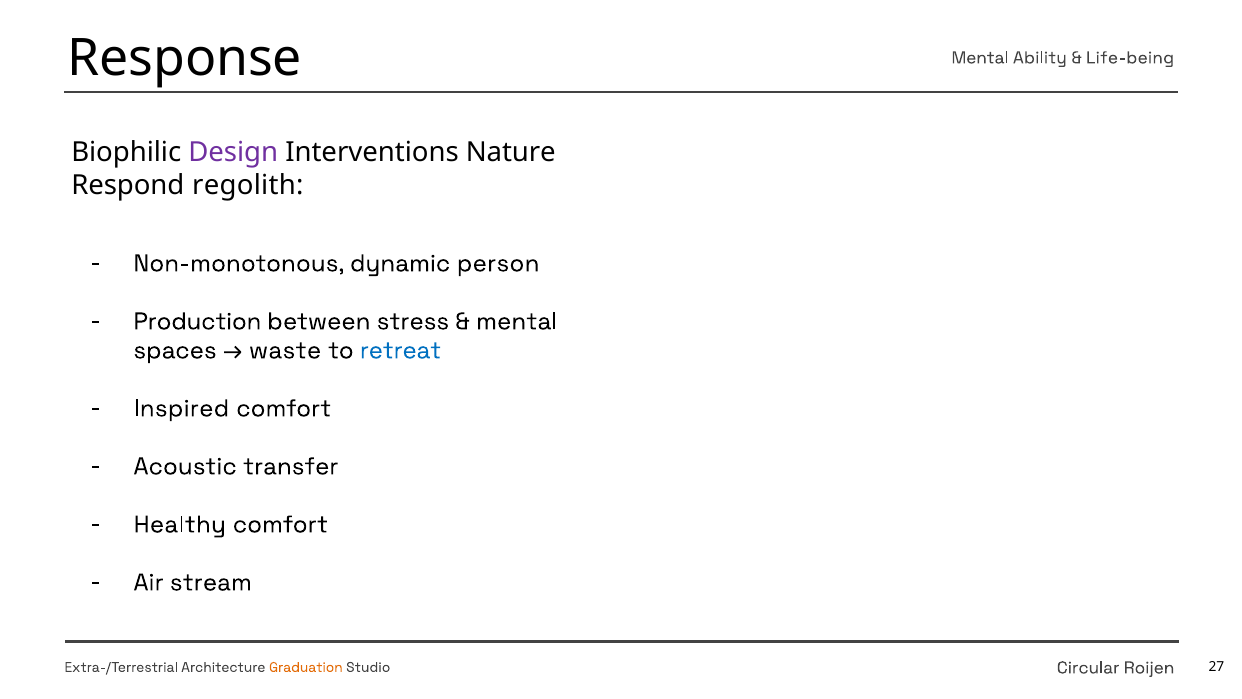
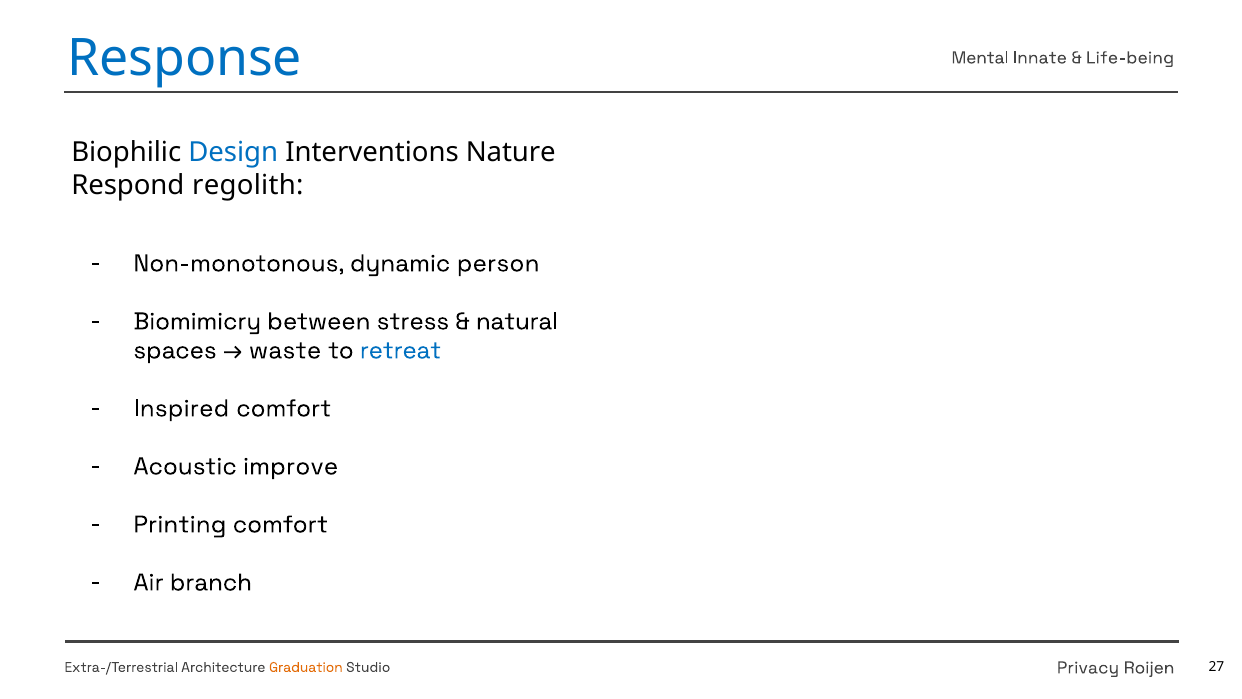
Response colour: black -> blue
Ability: Ability -> Innate
Design colour: purple -> blue
Production: Production -> Biomimicry
mental at (517, 321): mental -> natural
transfer: transfer -> improve
Healthy: Healthy -> Printing
stream: stream -> branch
Circular: Circular -> Privacy
